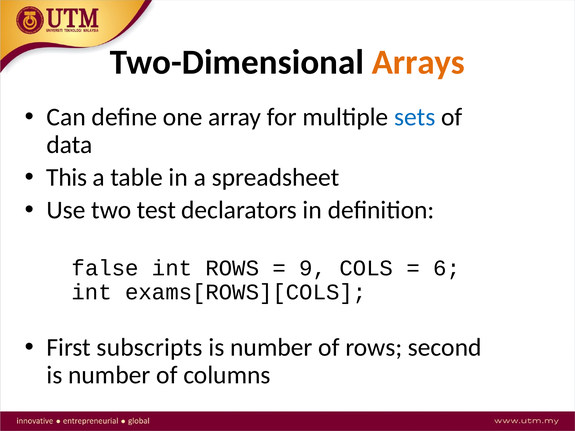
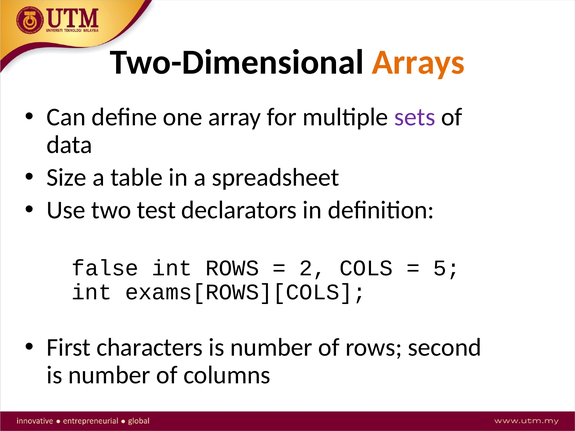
sets colour: blue -> purple
This: This -> Size
9: 9 -> 2
6: 6 -> 5
subscripts: subscripts -> characters
